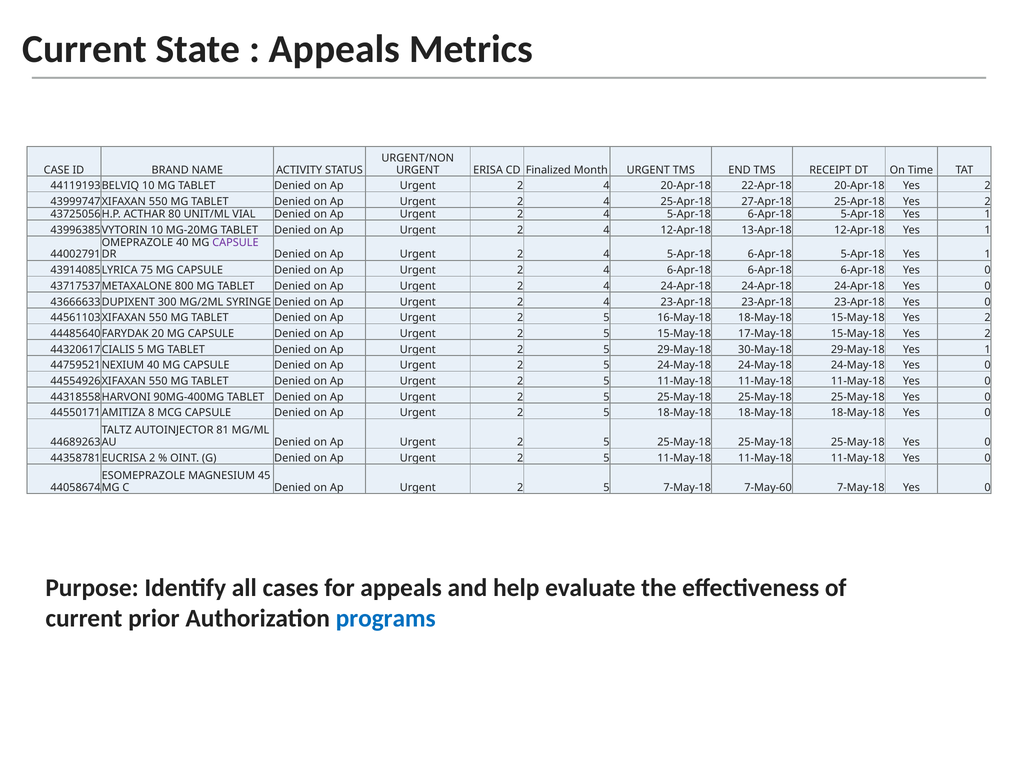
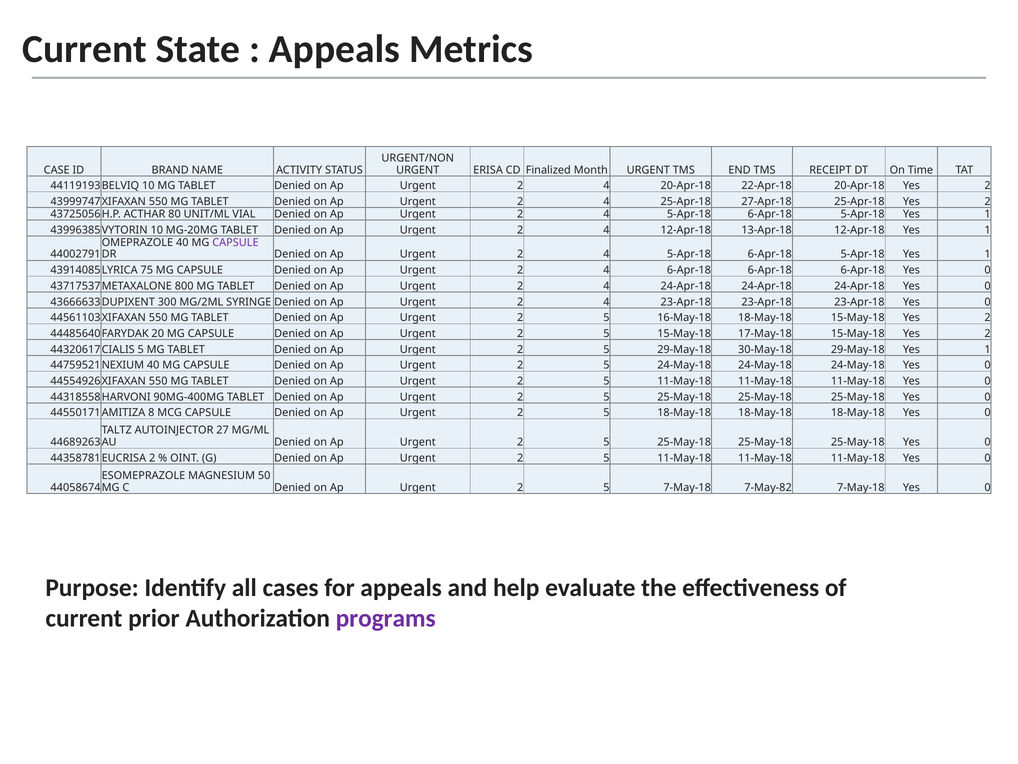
81: 81 -> 27
45: 45 -> 50
7-May-60: 7-May-60 -> 7-May-82
programs colour: blue -> purple
